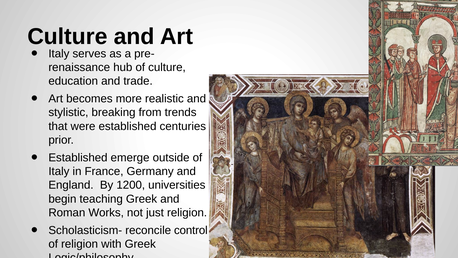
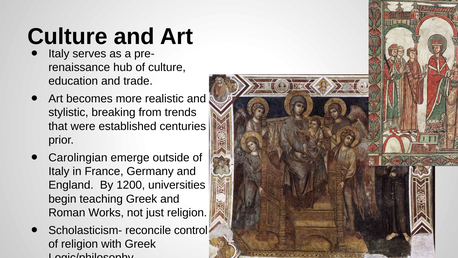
Established at (78, 157): Established -> Carolingian
